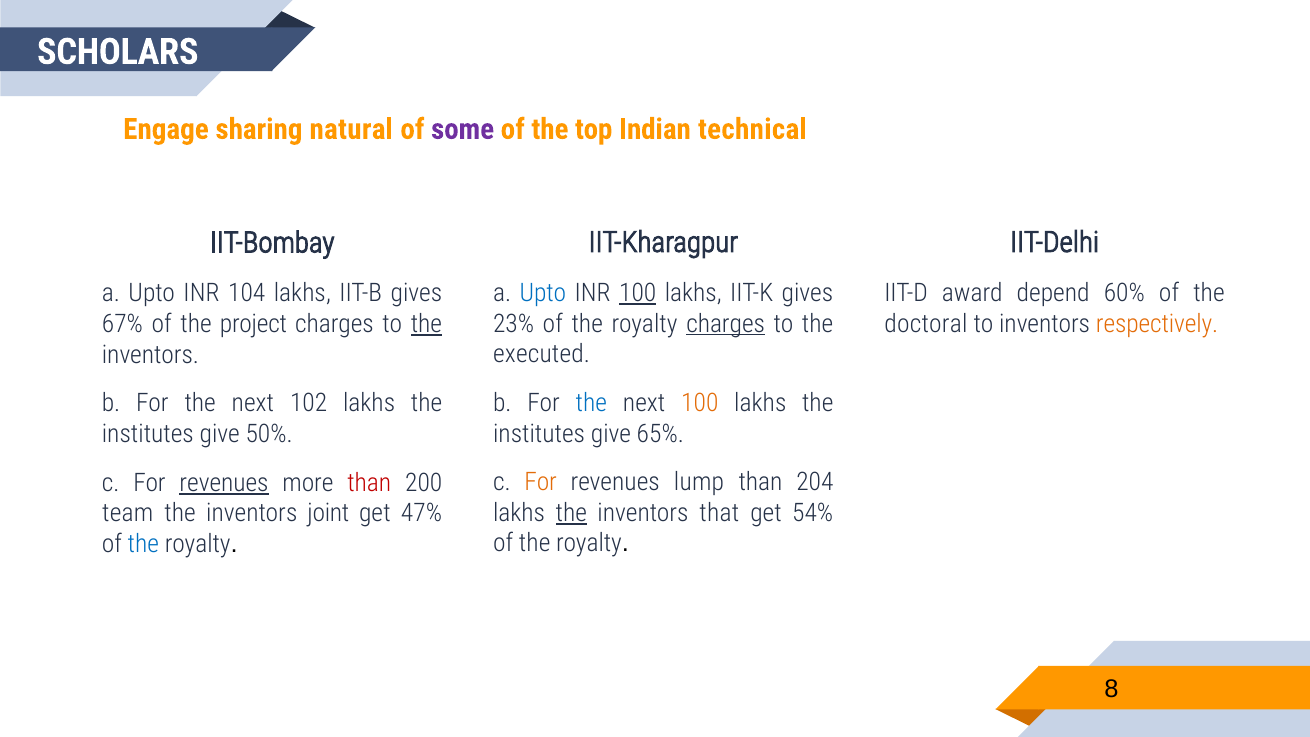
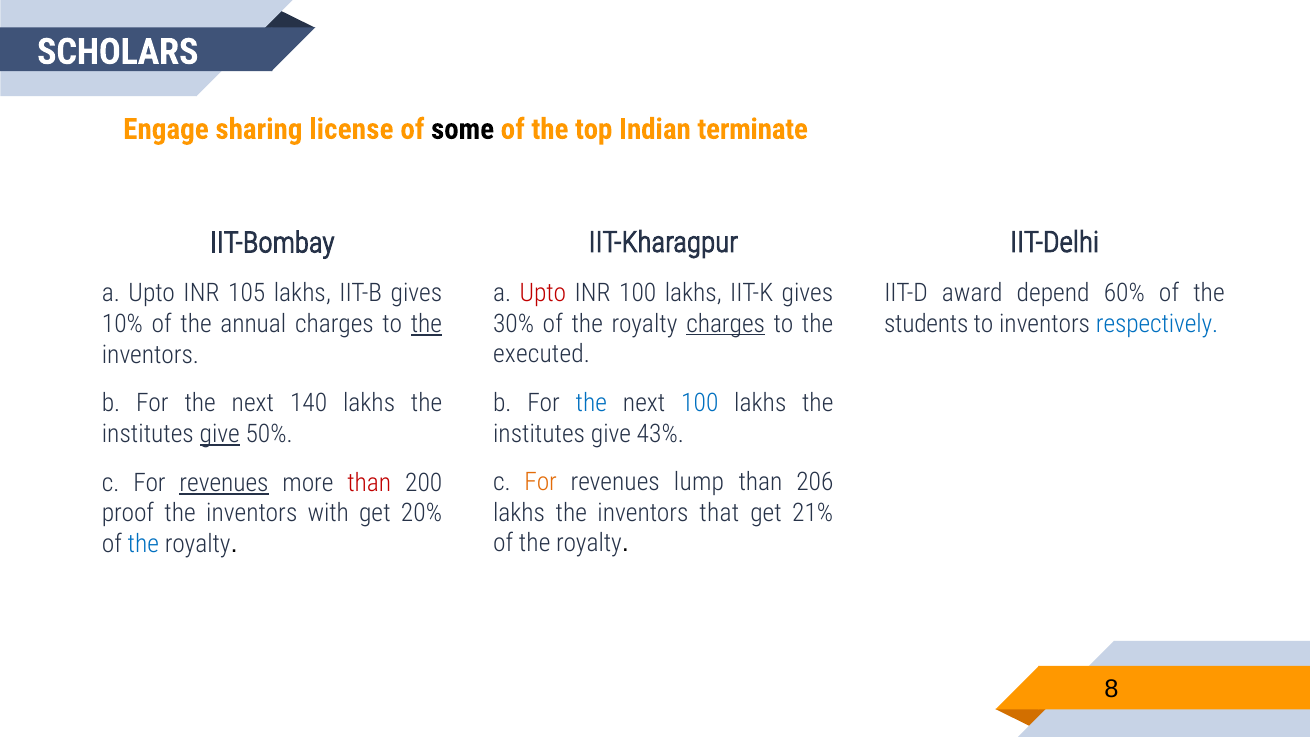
natural: natural -> license
some colour: purple -> black
technical: technical -> terminate
Upto at (543, 293) colour: blue -> red
100 at (638, 293) underline: present -> none
104: 104 -> 105
23%: 23% -> 30%
doctoral: doctoral -> students
respectively colour: orange -> blue
67%: 67% -> 10%
project: project -> annual
100 at (700, 403) colour: orange -> blue
102: 102 -> 140
65%: 65% -> 43%
give at (220, 434) underline: none -> present
204: 204 -> 206
the at (571, 513) underline: present -> none
54%: 54% -> 21%
team: team -> proof
joint: joint -> with
47%: 47% -> 20%
